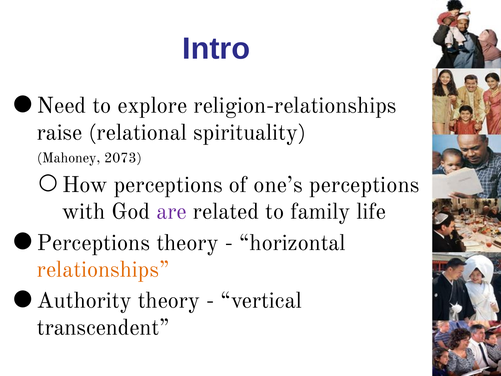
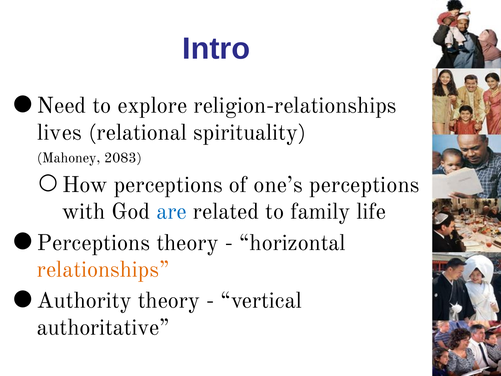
raise: raise -> lives
2073: 2073 -> 2083
are colour: purple -> blue
transcendent: transcendent -> authoritative
